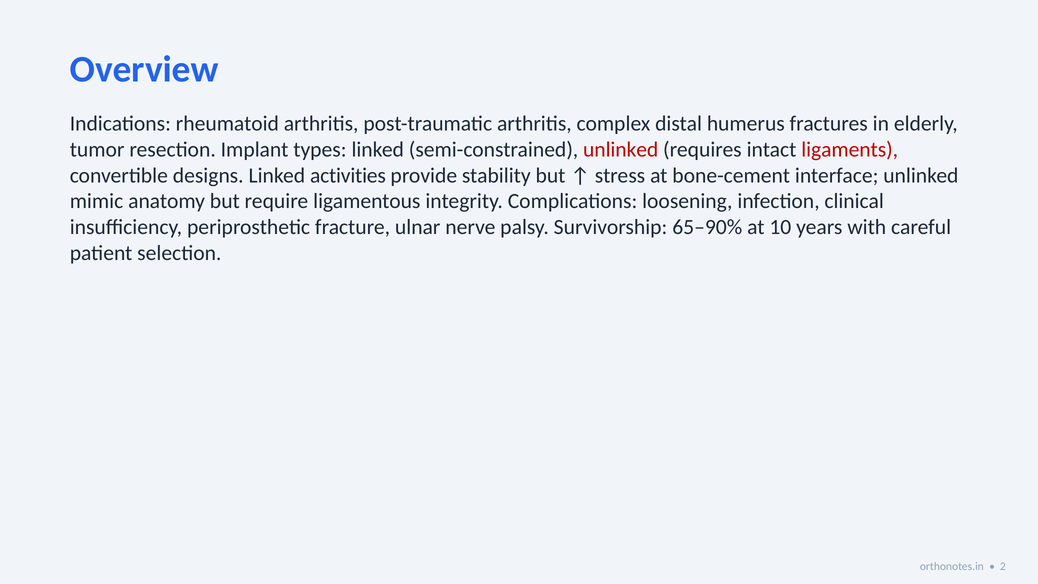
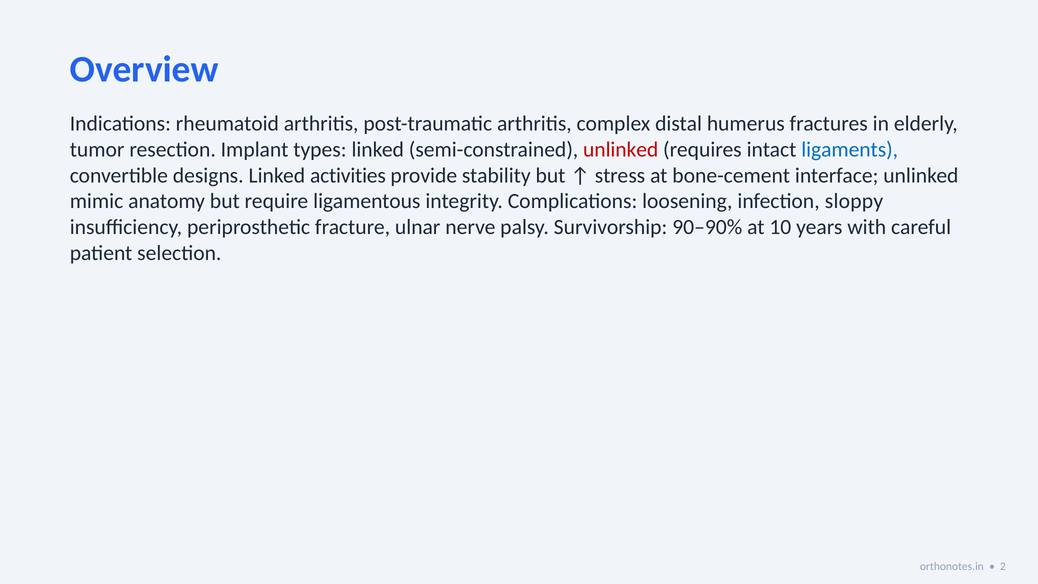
ligaments colour: red -> blue
clinical: clinical -> sloppy
65–90%: 65–90% -> 90–90%
